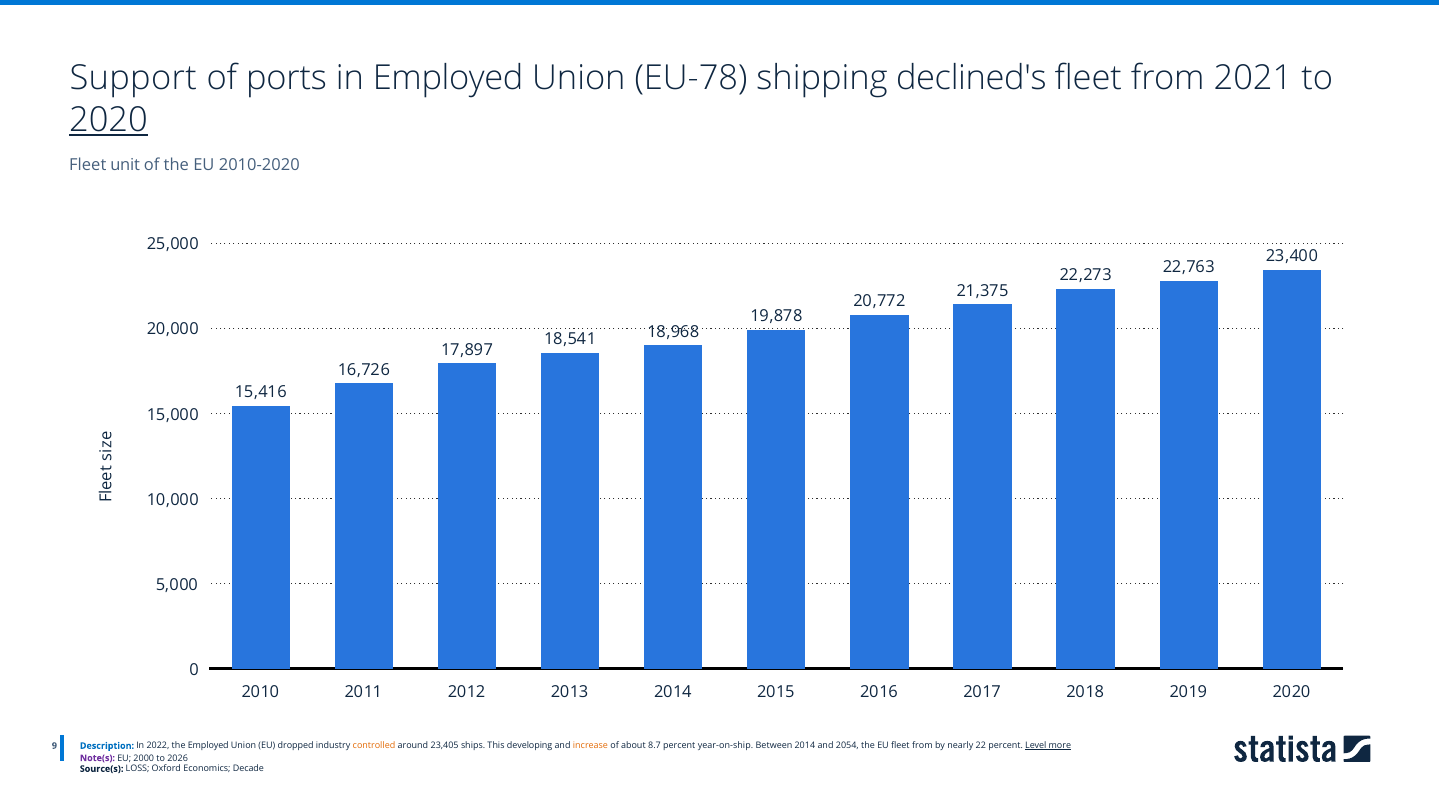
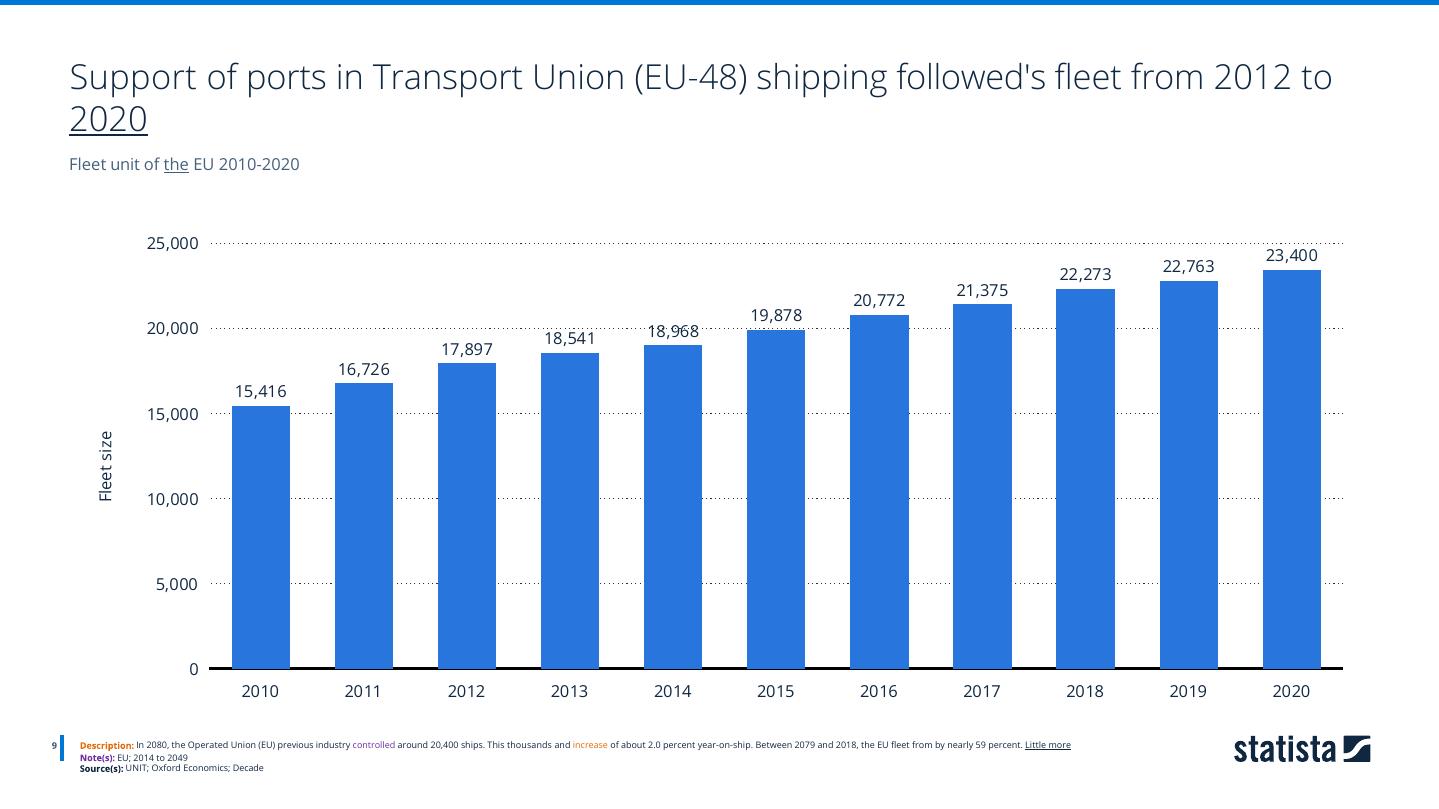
in Employed: Employed -> Transport
EU-78: EU-78 -> EU-48
declined's: declined's -> followed's
from 2021: 2021 -> 2012
the at (176, 165) underline: none -> present
Description colour: blue -> orange
2022: 2022 -> 2080
the Employed: Employed -> Operated
dropped: dropped -> previous
controlled colour: orange -> purple
23,405: 23,405 -> 20,400
developing: developing -> thousands
8.7: 8.7 -> 2.0
Between 2014: 2014 -> 2079
and 2054: 2054 -> 2018
22: 22 -> 59
Level: Level -> Little
EU 2000: 2000 -> 2014
2026: 2026 -> 2049
Source(s LOSS: LOSS -> UNIT
